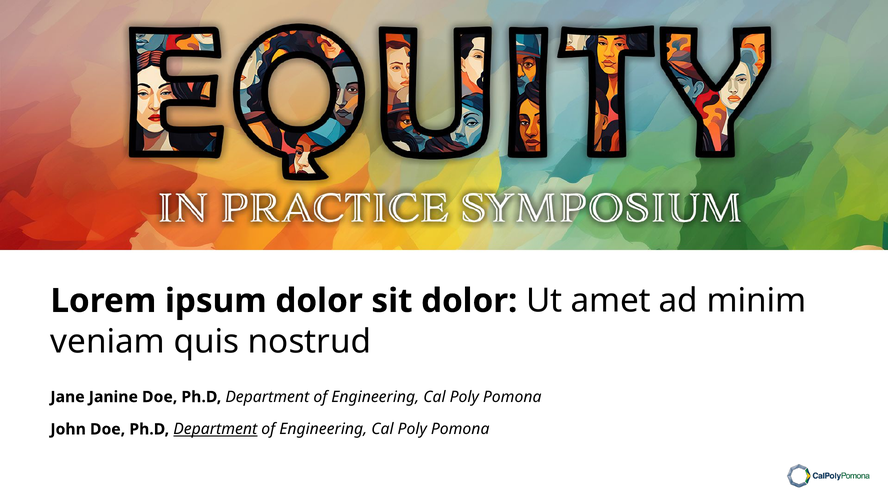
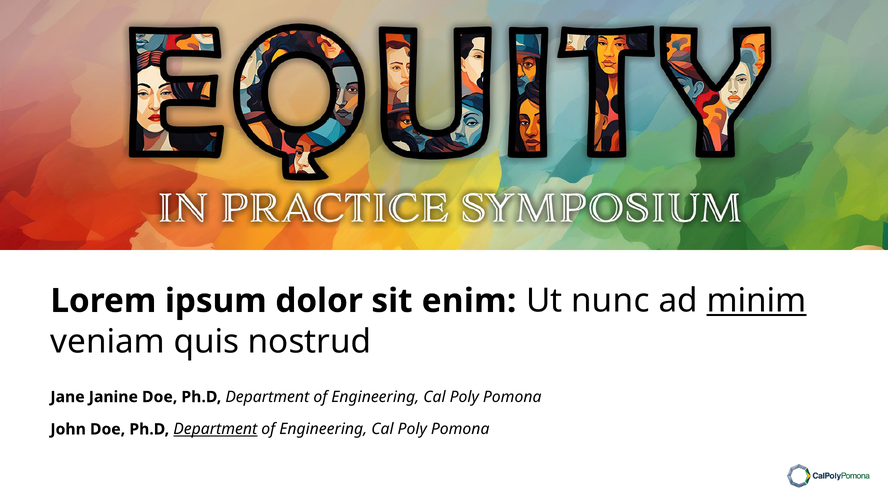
sit dolor: dolor -> enim
amet: amet -> nunc
minim underline: none -> present
